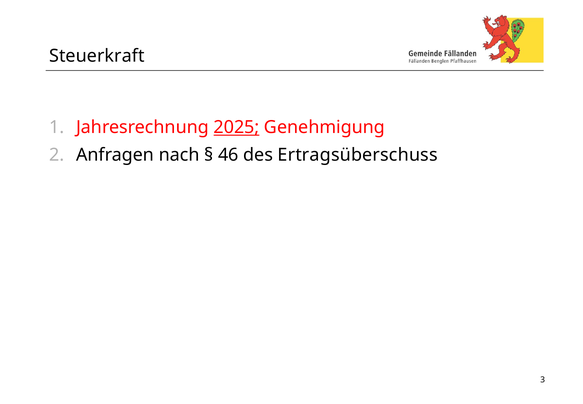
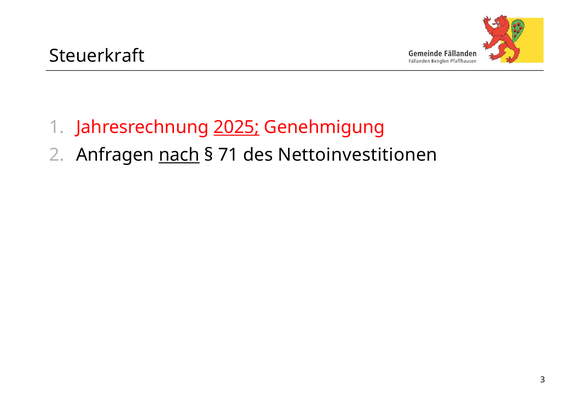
nach underline: none -> present
46: 46 -> 71
Ertragsüberschuss: Ertragsüberschuss -> Nettoinvestitionen
